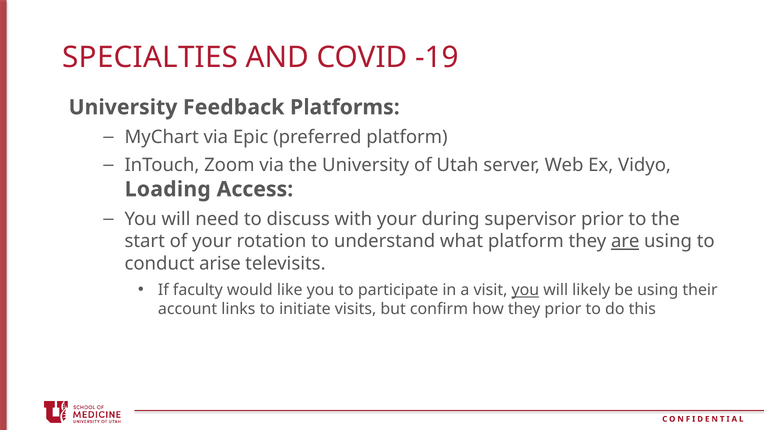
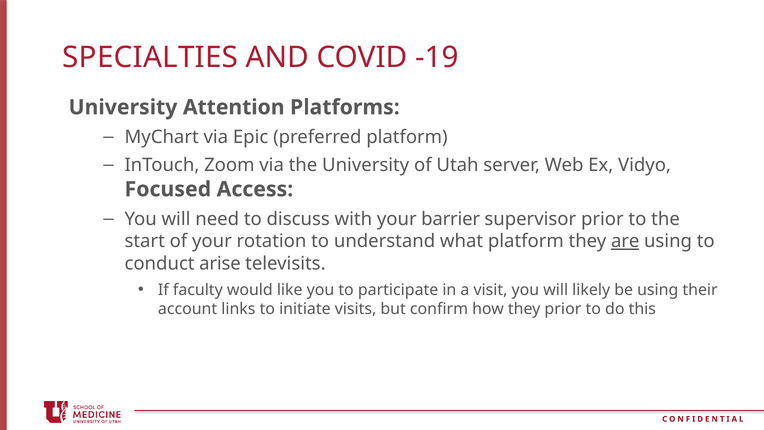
Feedback: Feedback -> Attention
Loading: Loading -> Focused
during: during -> barrier
you at (525, 290) underline: present -> none
